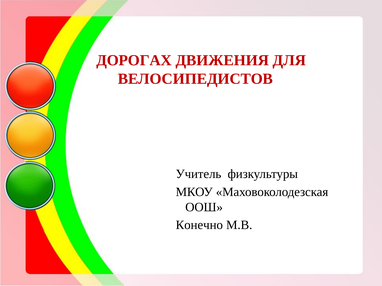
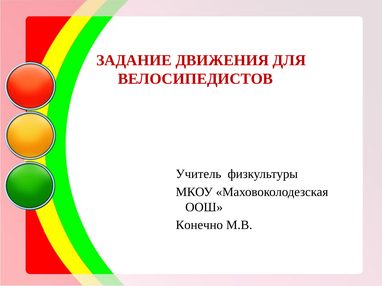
ДОРОГАХ: ДОРОГАХ -> ЗАДАНИЕ
